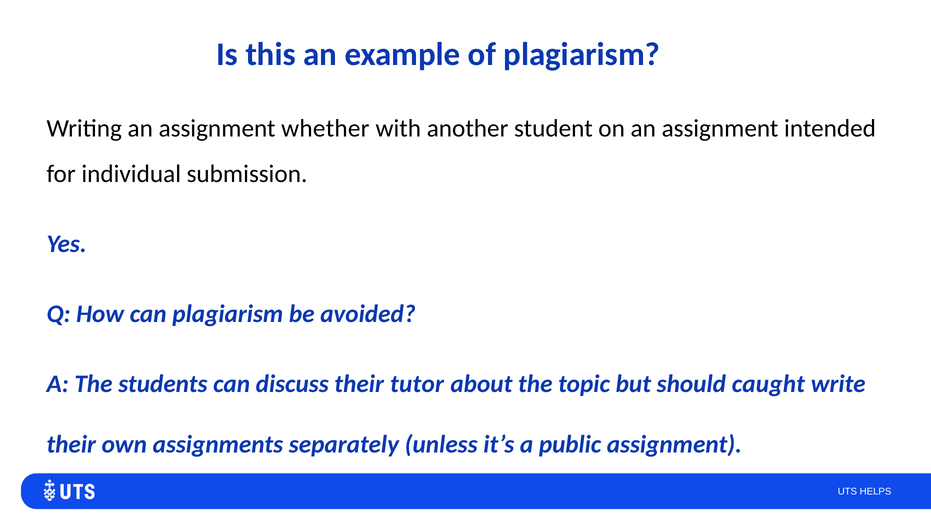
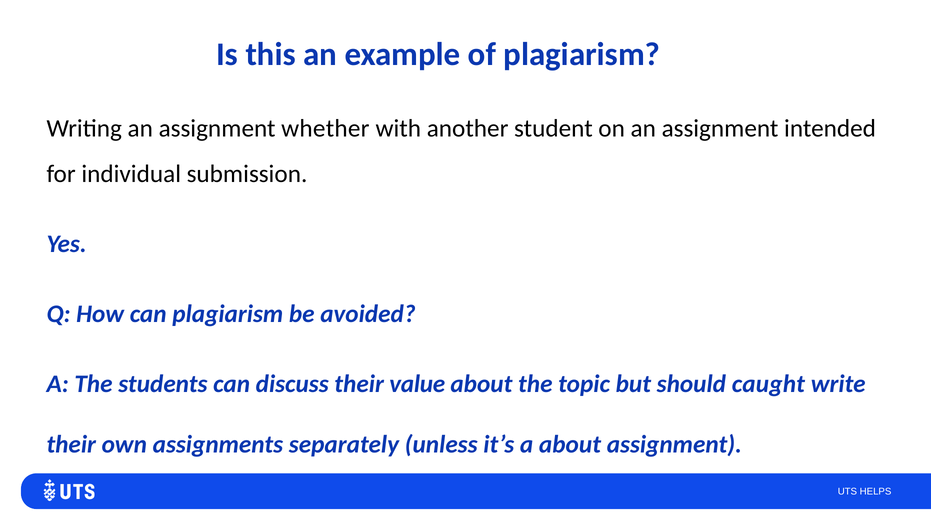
tutor: tutor -> value
a public: public -> about
